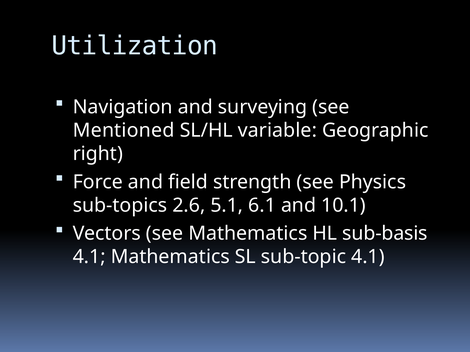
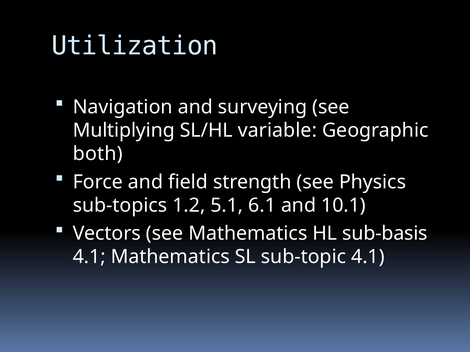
Mentioned: Mentioned -> Multiplying
right: right -> both
2.6: 2.6 -> 1.2
